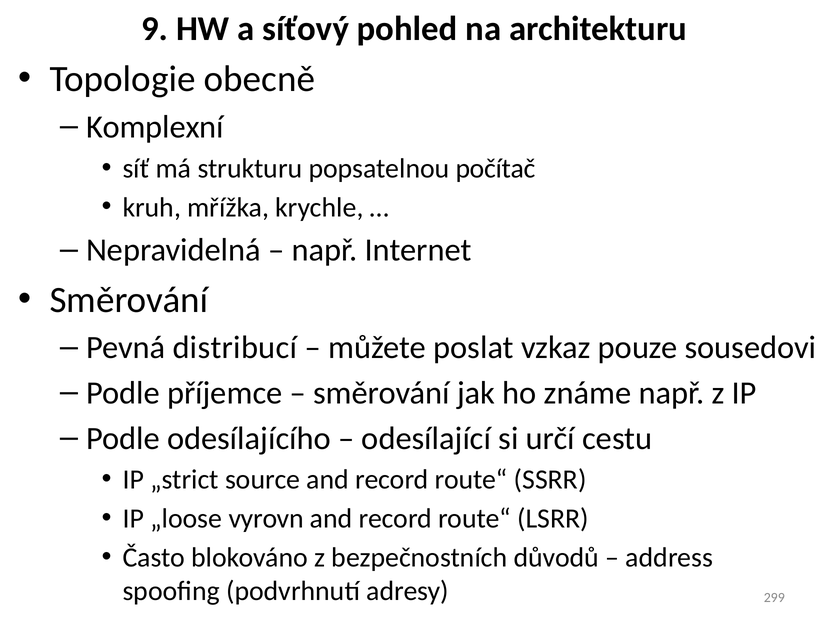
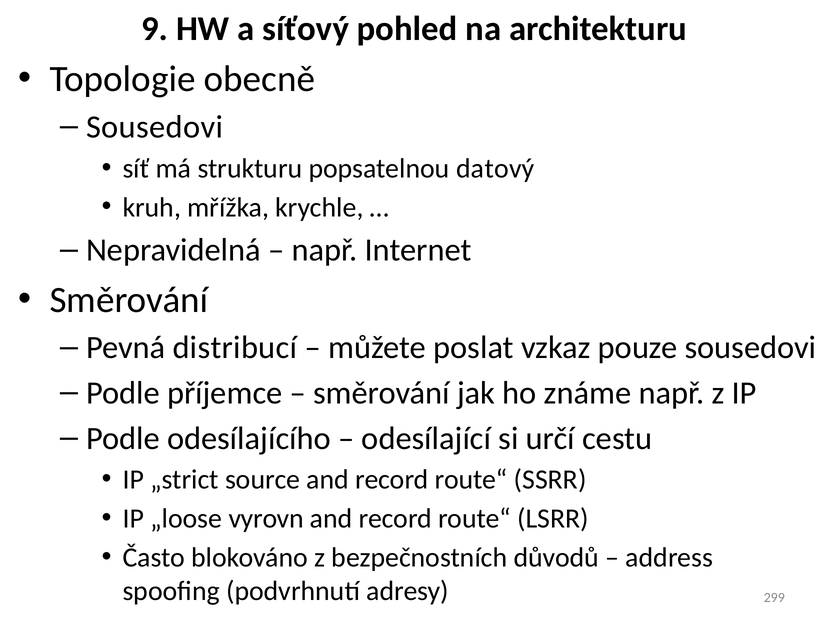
Komplexní at (155, 127): Komplexní -> Sousedovi
počítač: počítač -> datový
